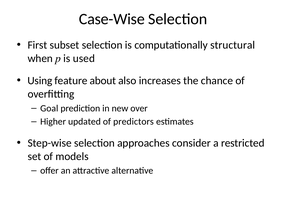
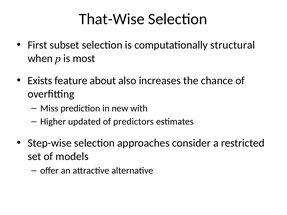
Case-Wise: Case-Wise -> That-Wise
used: used -> most
Using: Using -> Exists
Goal: Goal -> Miss
over: over -> with
